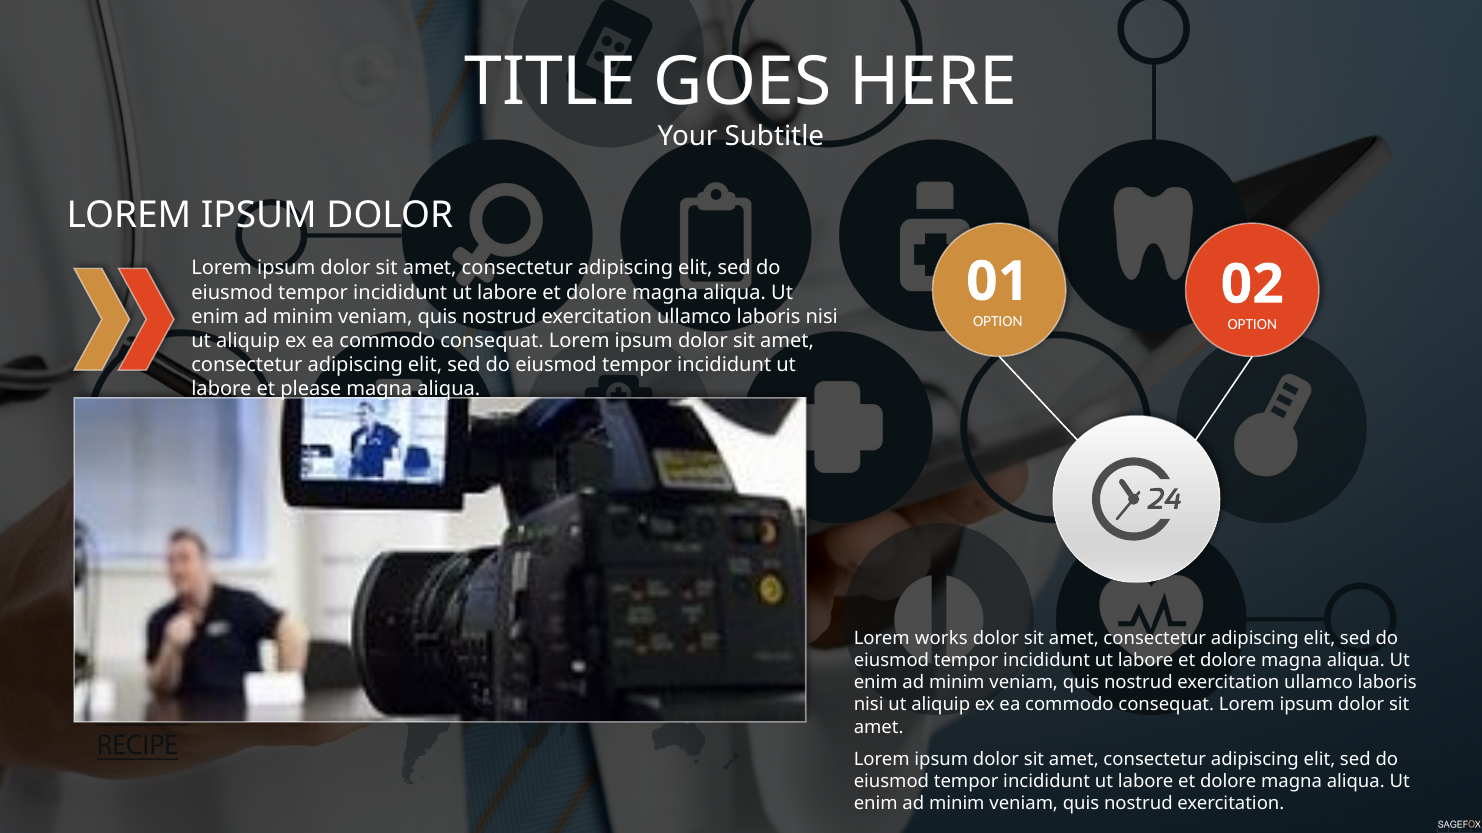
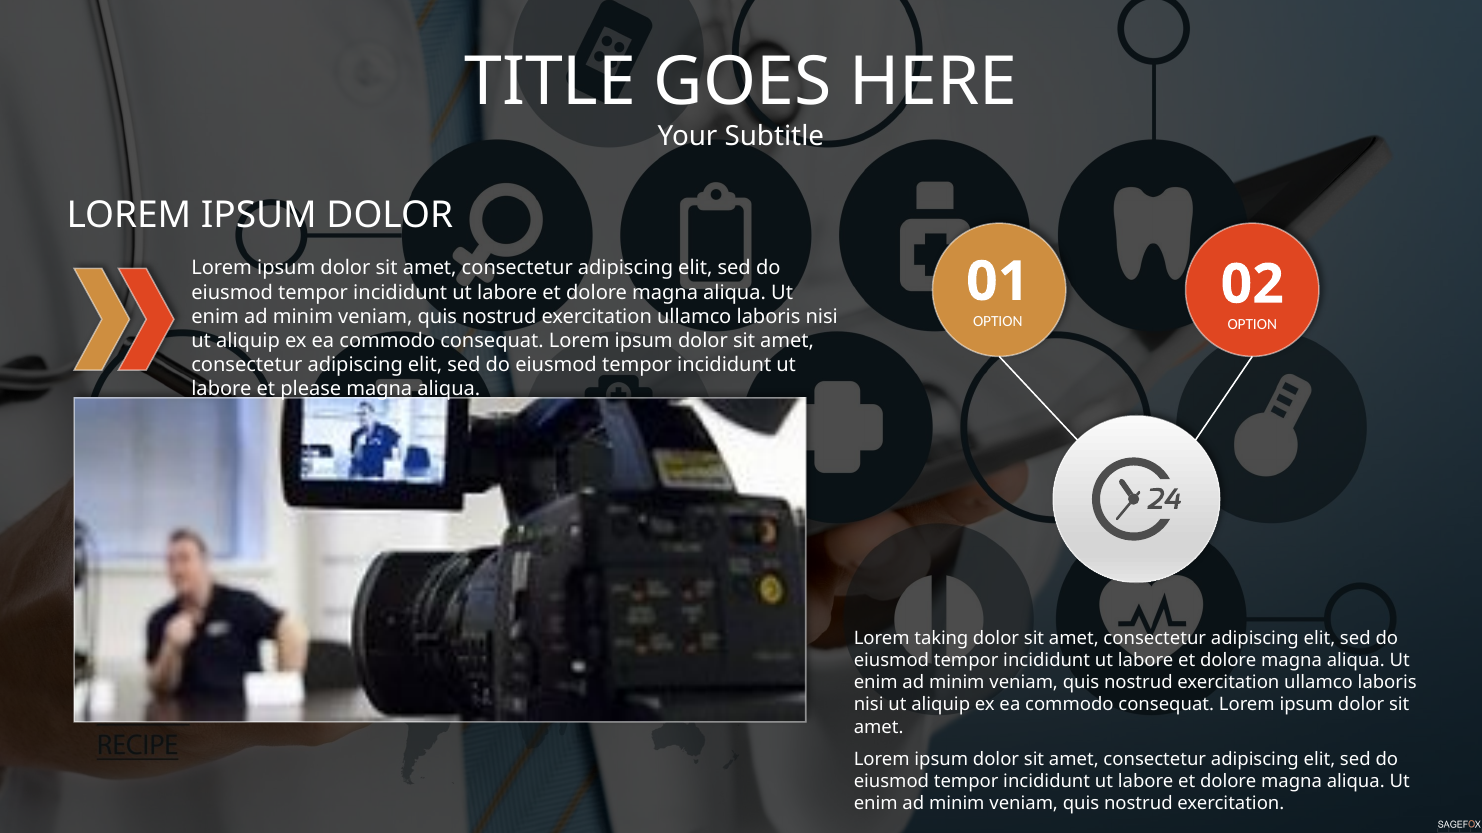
works: works -> taking
